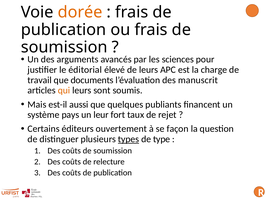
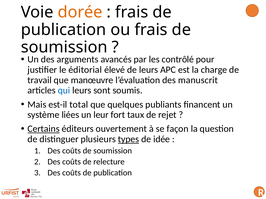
sciences: sciences -> contrôlé
documents: documents -> manœuvre
qui colour: orange -> blue
aussi: aussi -> total
pays: pays -> liées
Certains underline: none -> present
type: type -> idée
